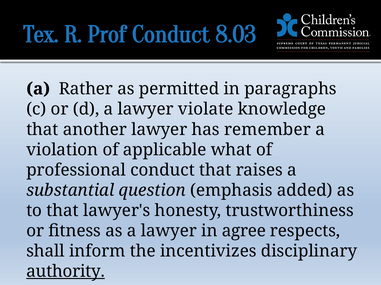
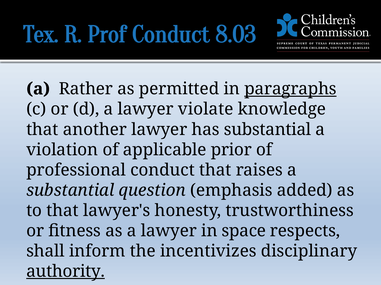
paragraphs underline: none -> present
has remember: remember -> substantial
what: what -> prior
agree: agree -> space
